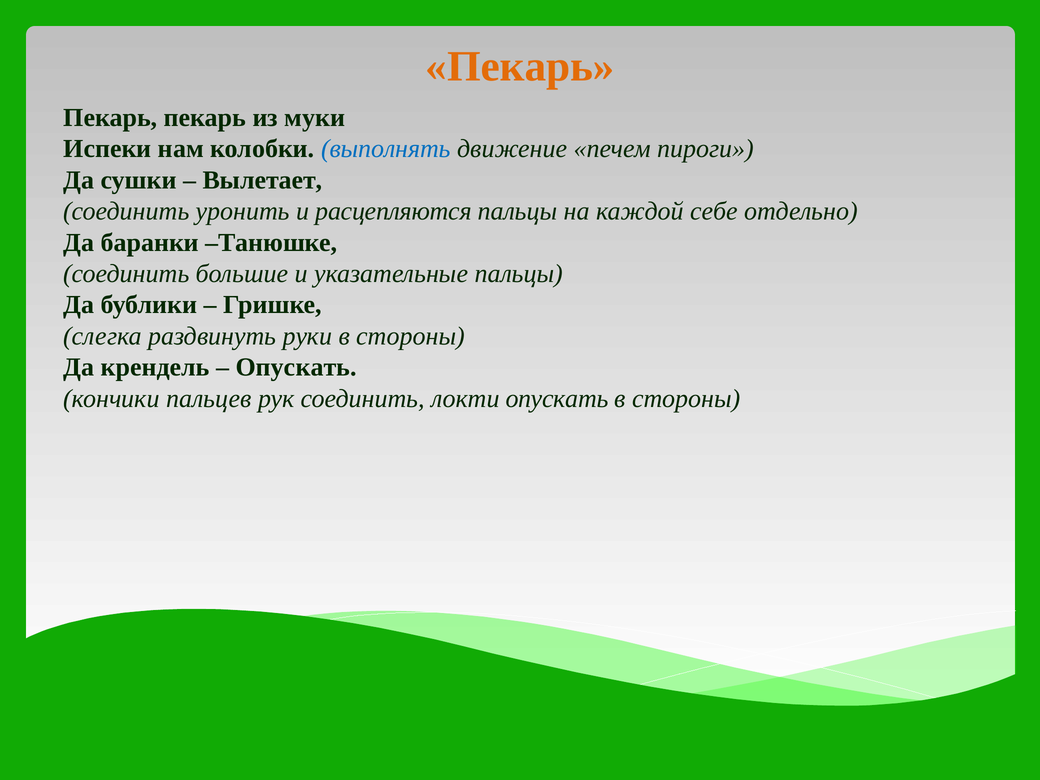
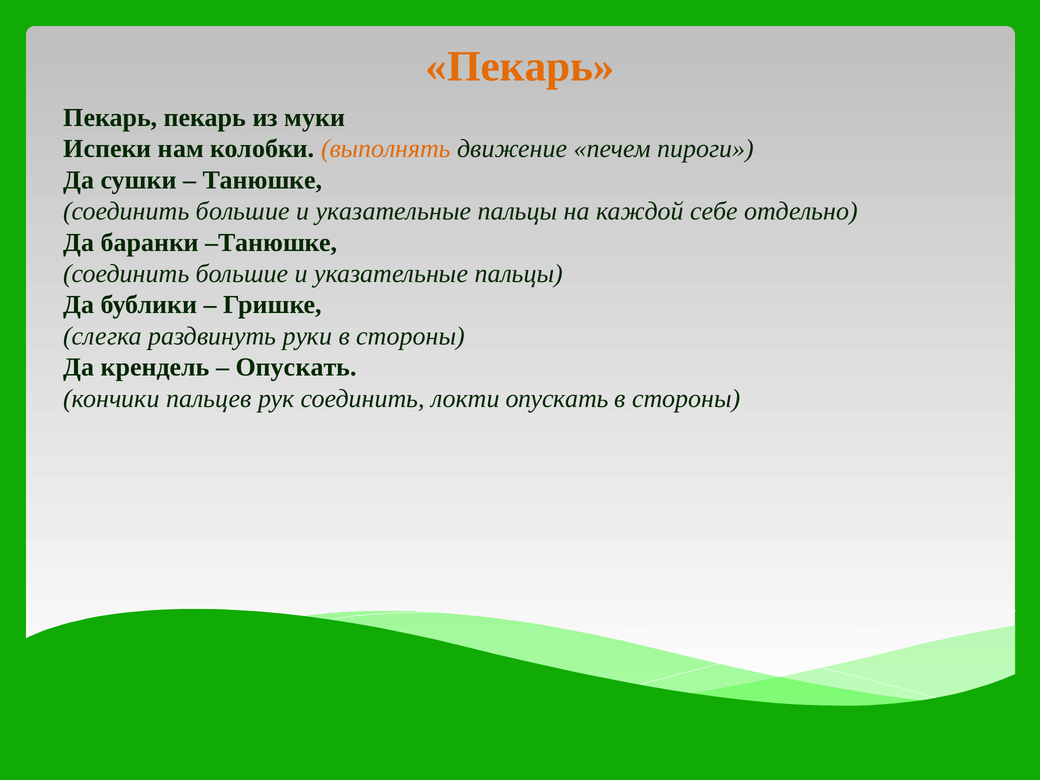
выполнять colour: blue -> orange
Вылетает at (262, 180): Вылетает -> Танюшке
уронить at (243, 211): уронить -> большие
расцепляются at (394, 211): расцепляются -> указательные
